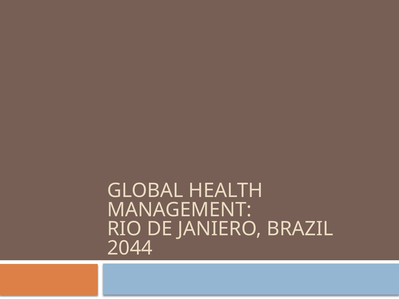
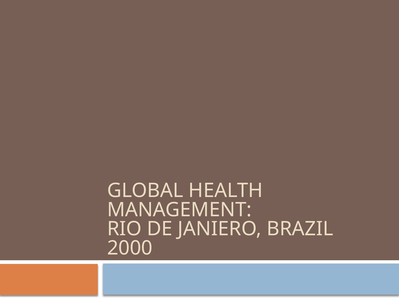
2044: 2044 -> 2000
